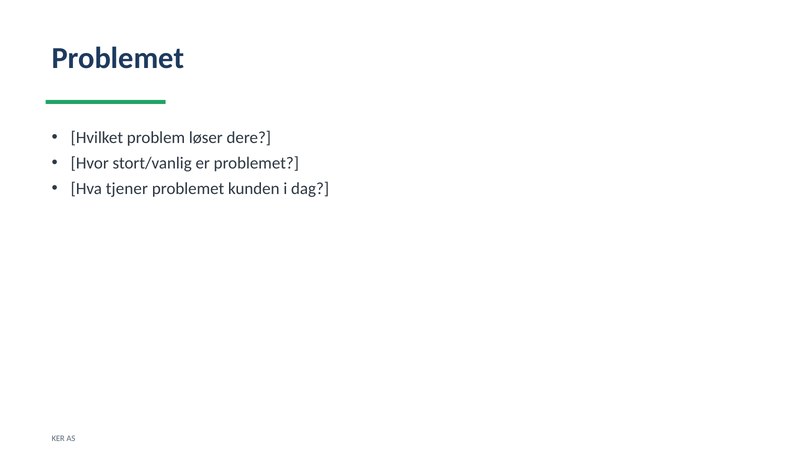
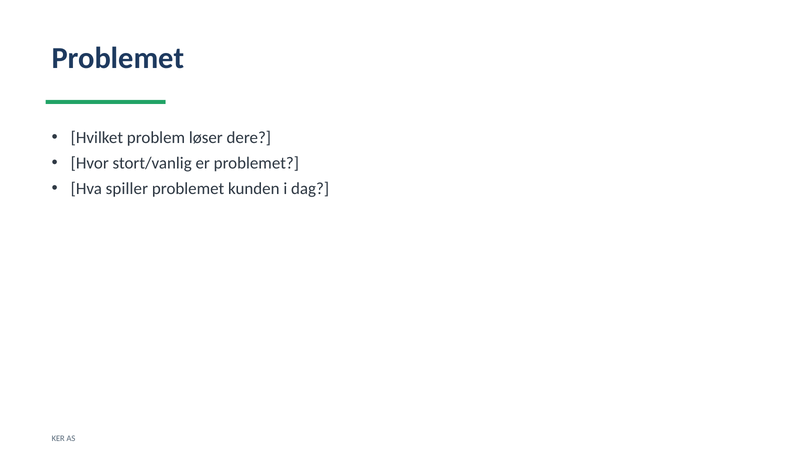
tjener: tjener -> spiller
